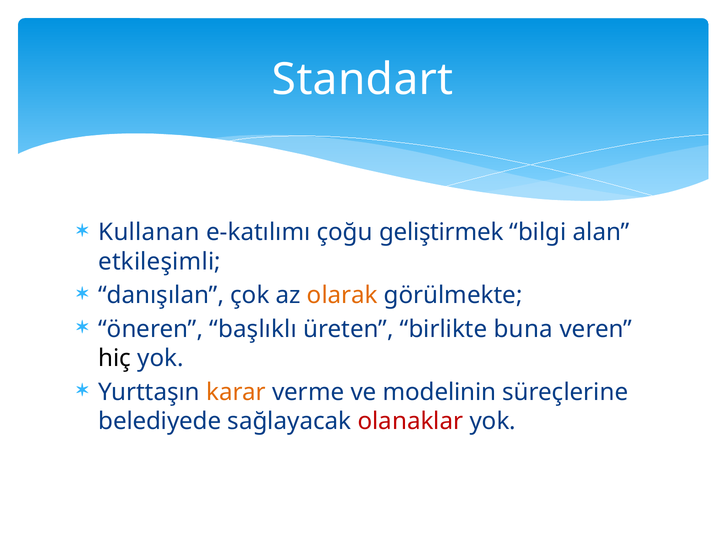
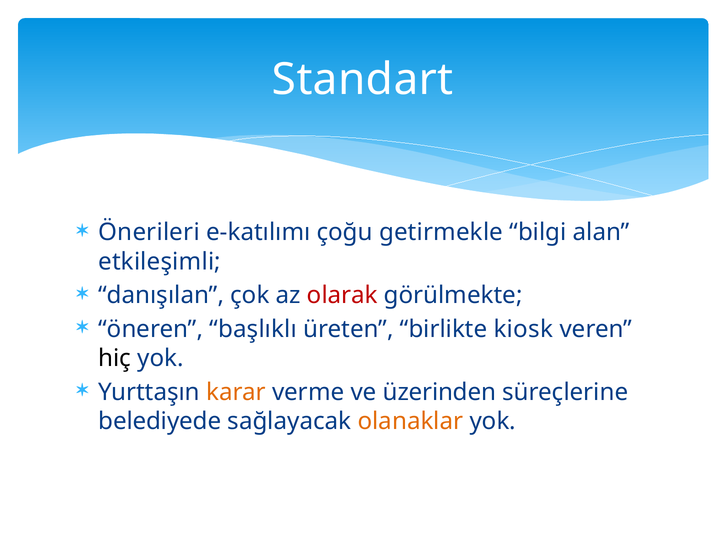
Kullanan: Kullanan -> Önerileri
geliştirmek: geliştirmek -> getirmekle
olarak colour: orange -> red
buna: buna -> kiosk
modelinin: modelinin -> üzerinden
olanaklar colour: red -> orange
